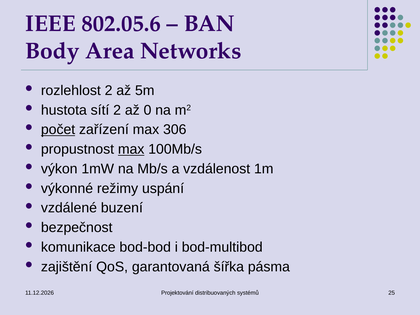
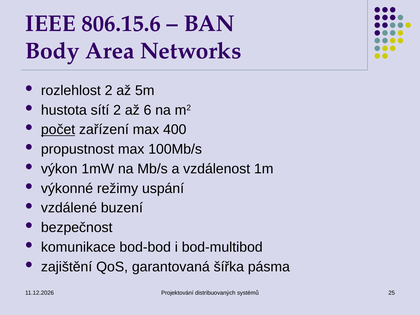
802.05.6: 802.05.6 -> 806.15.6
0: 0 -> 6
306: 306 -> 400
max at (131, 149) underline: present -> none
